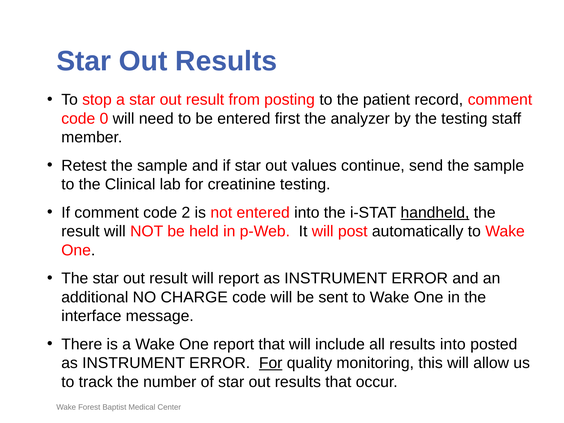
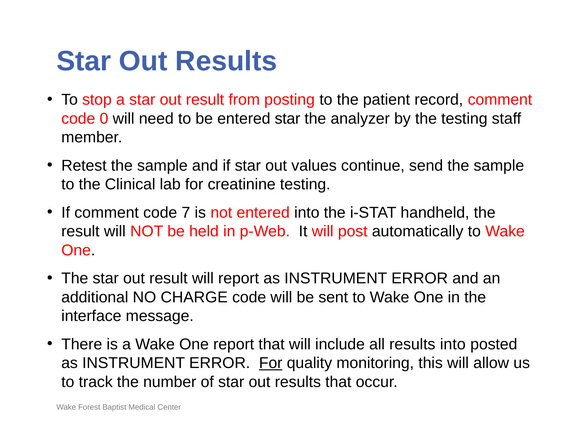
entered first: first -> star
2: 2 -> 7
handheld underline: present -> none
